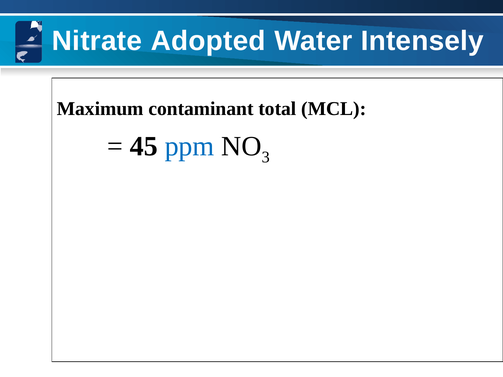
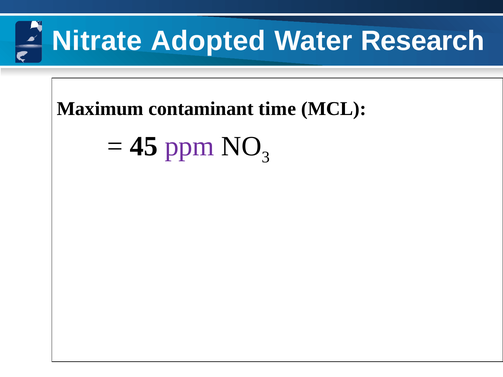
Intensely: Intensely -> Research
total: total -> time
ppm colour: blue -> purple
